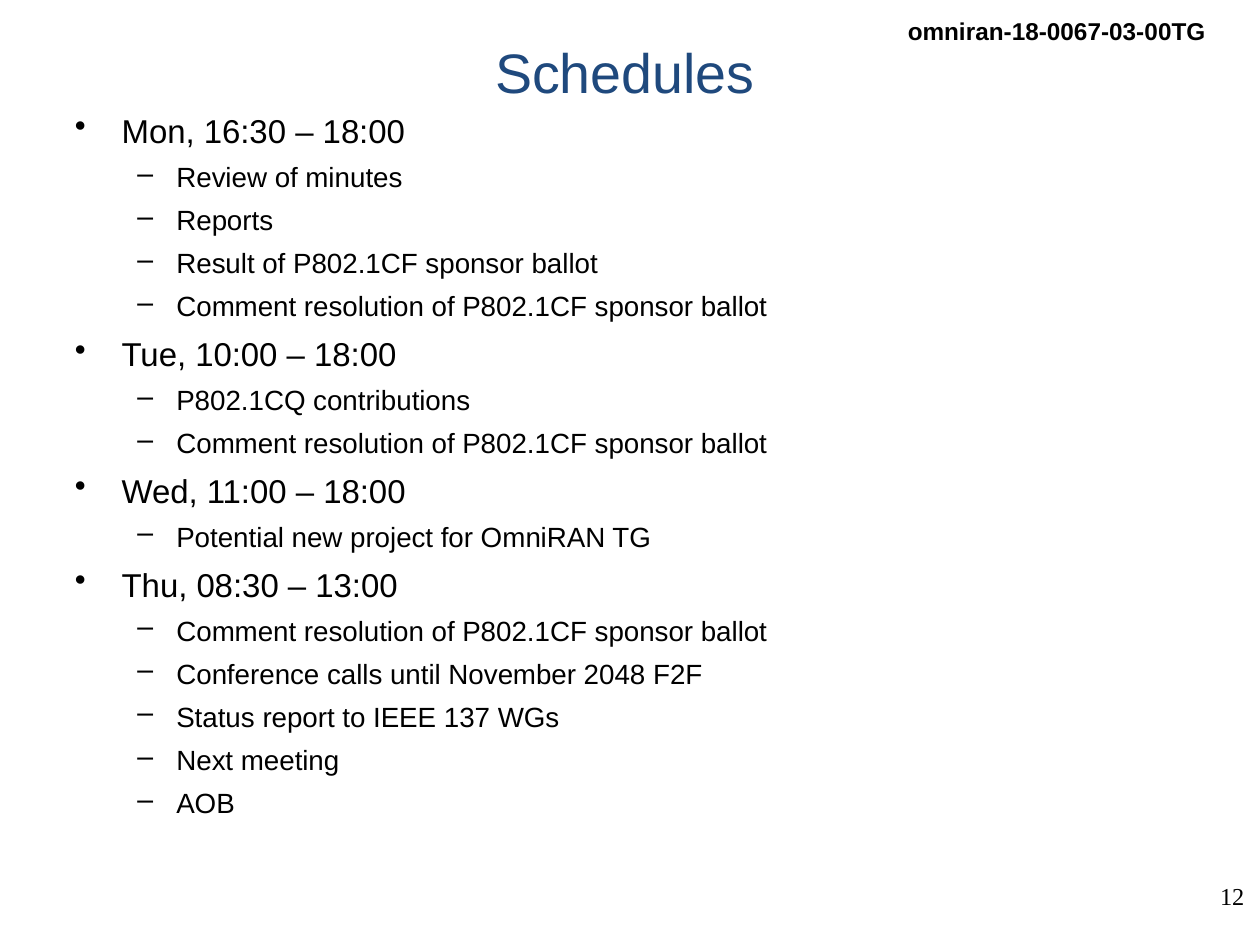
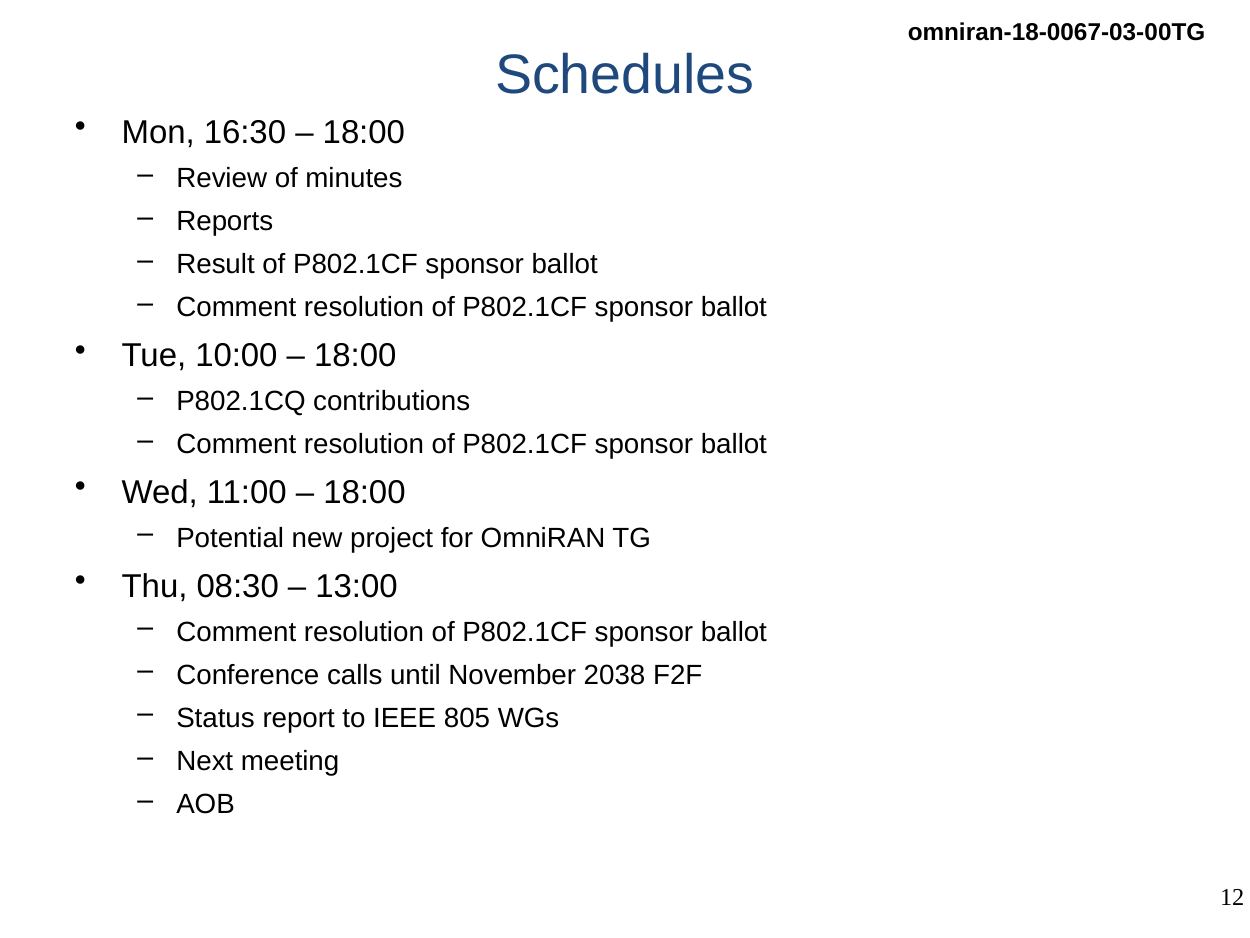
2048: 2048 -> 2038
137: 137 -> 805
